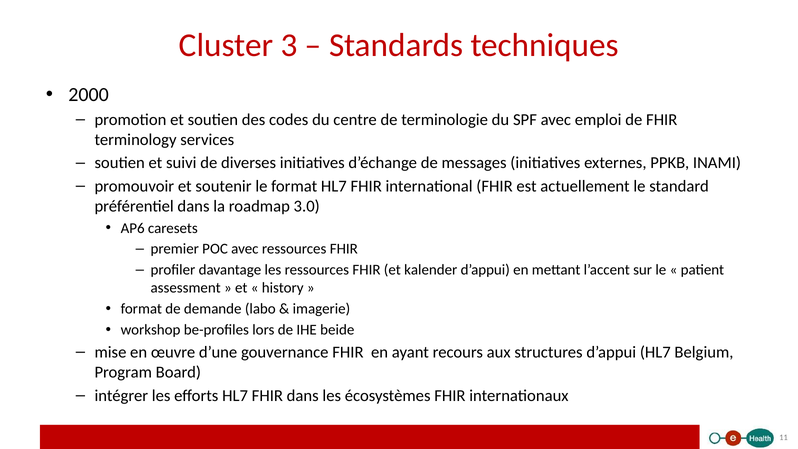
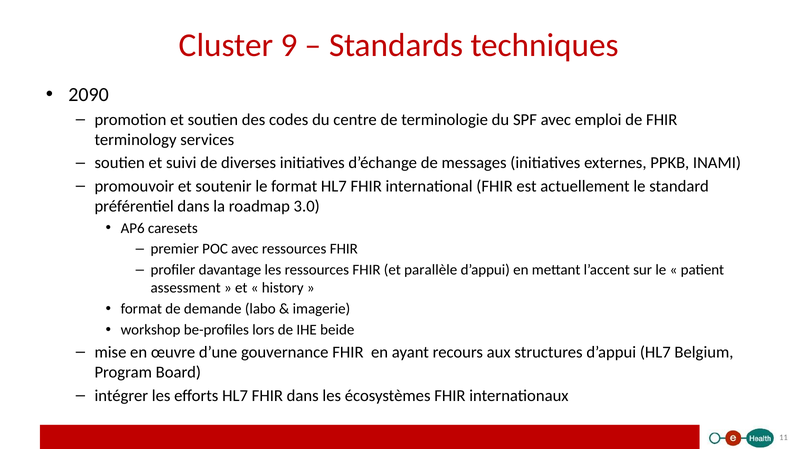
3: 3 -> 9
2000: 2000 -> 2090
kalender: kalender -> parallèle
